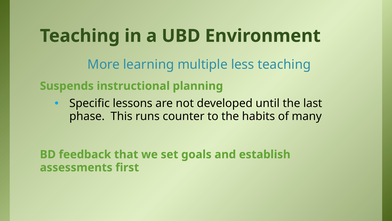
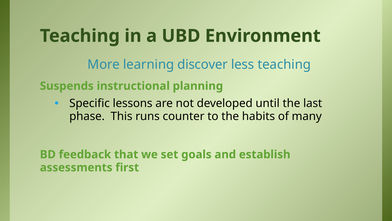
multiple: multiple -> discover
